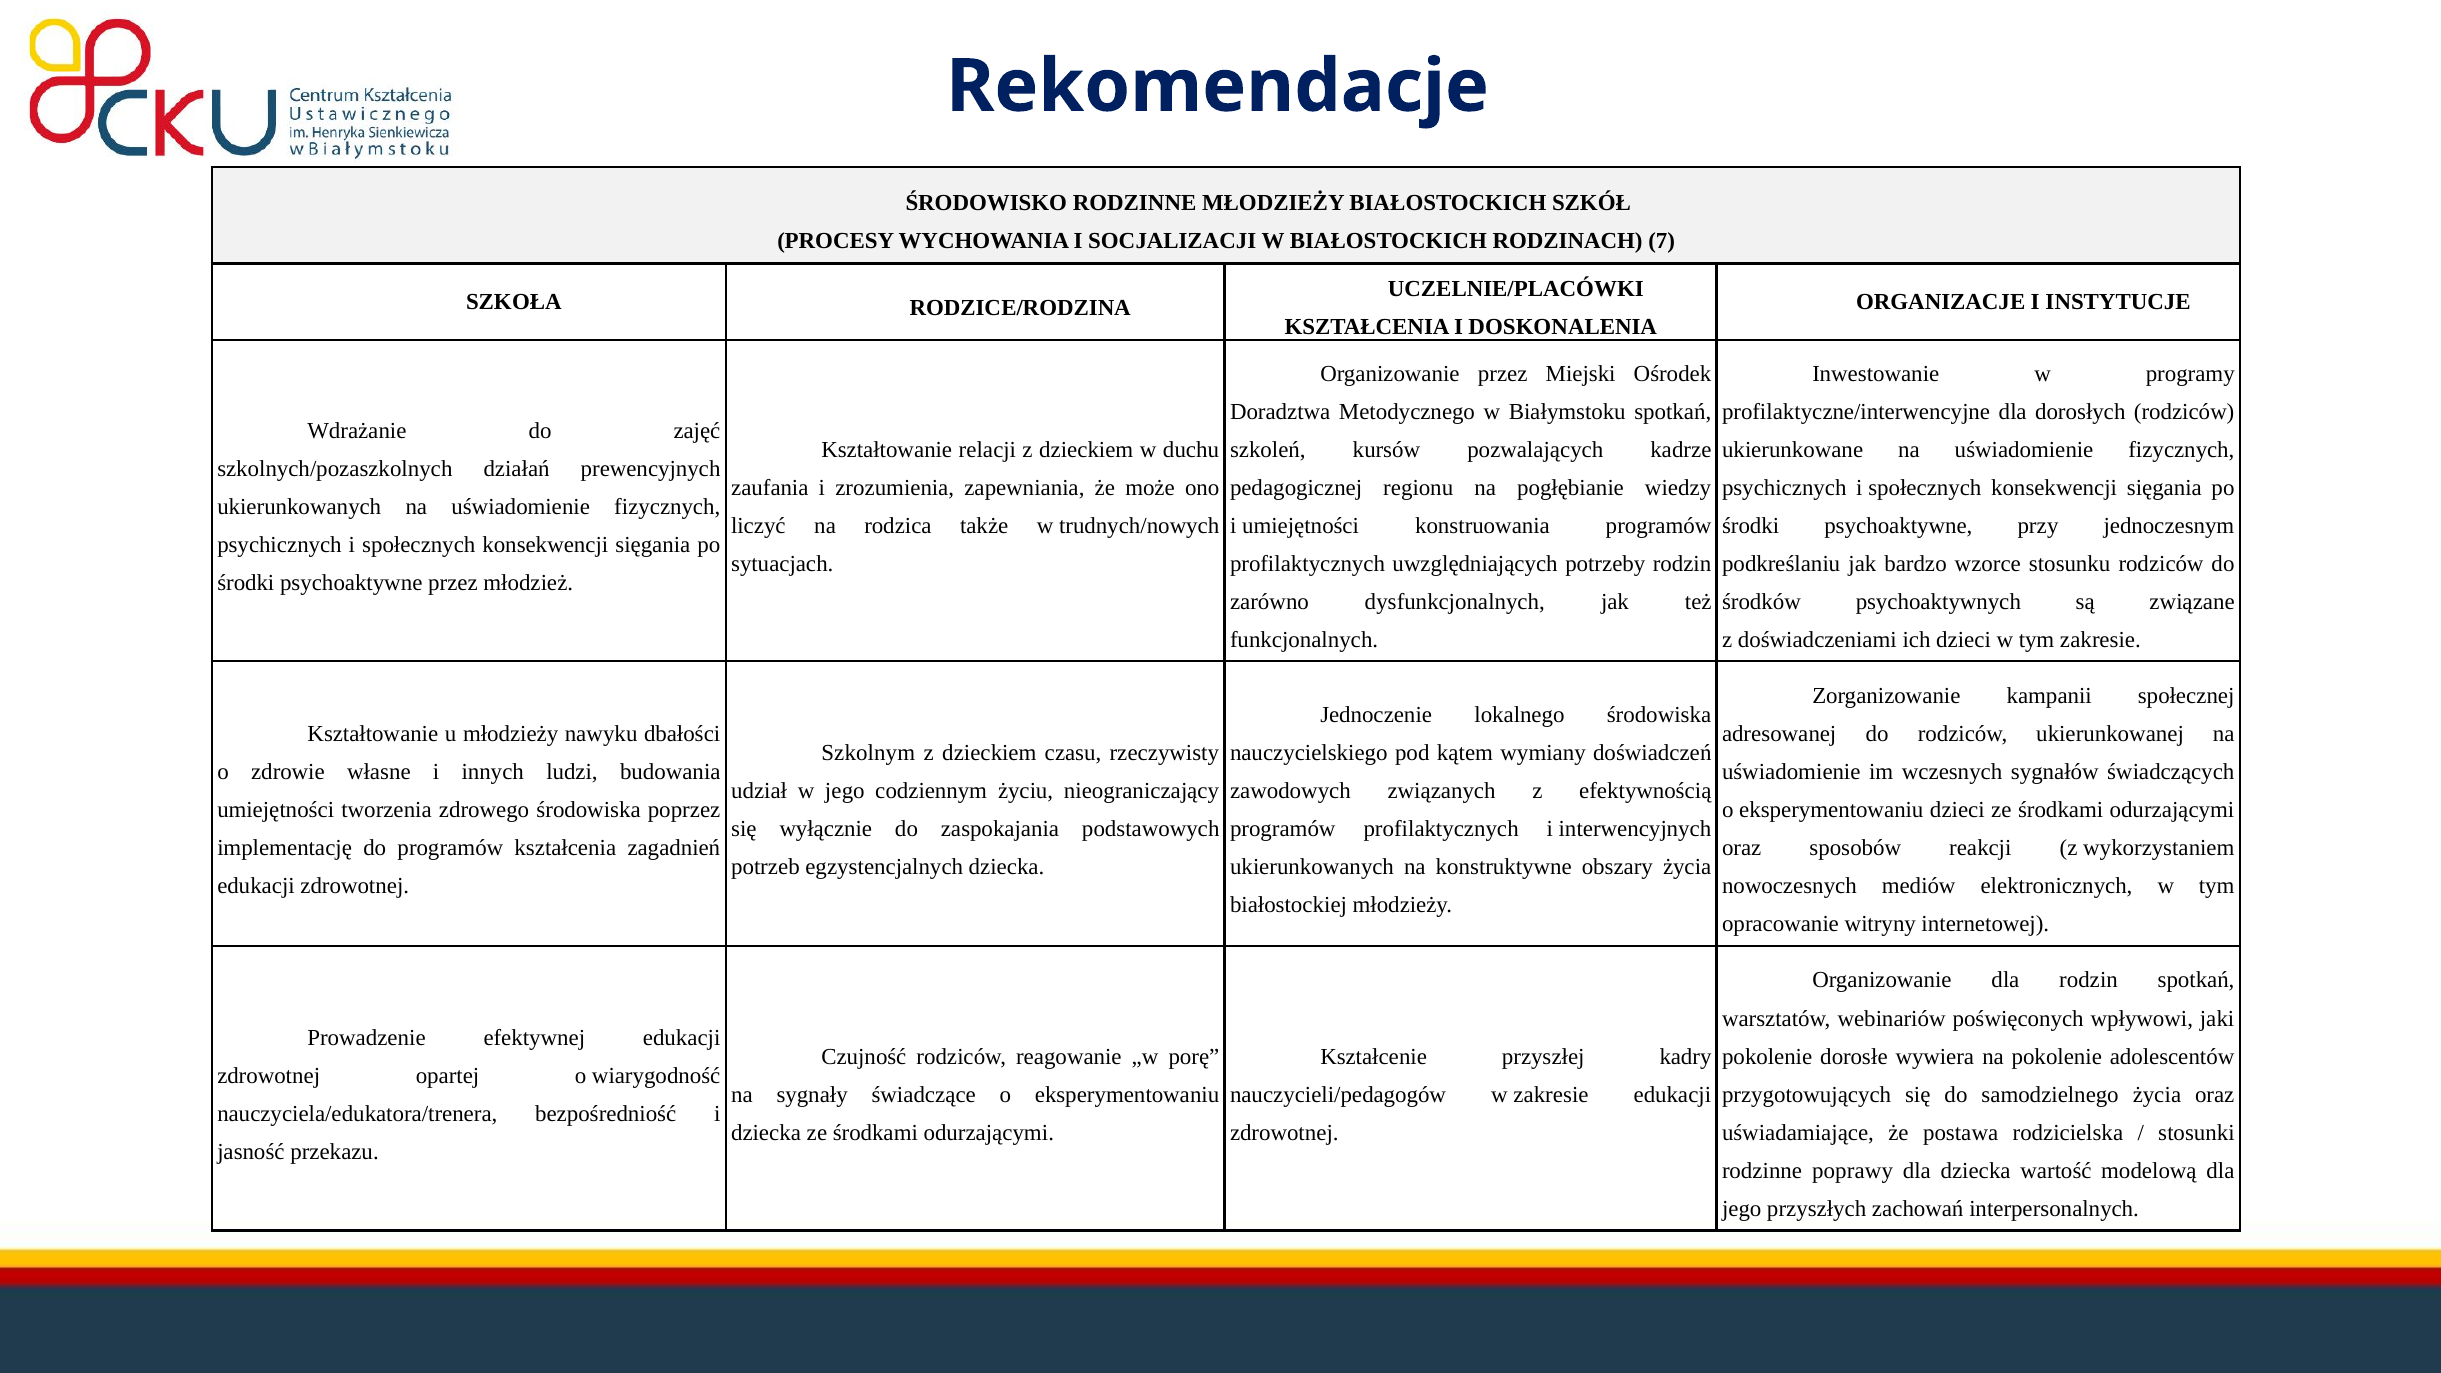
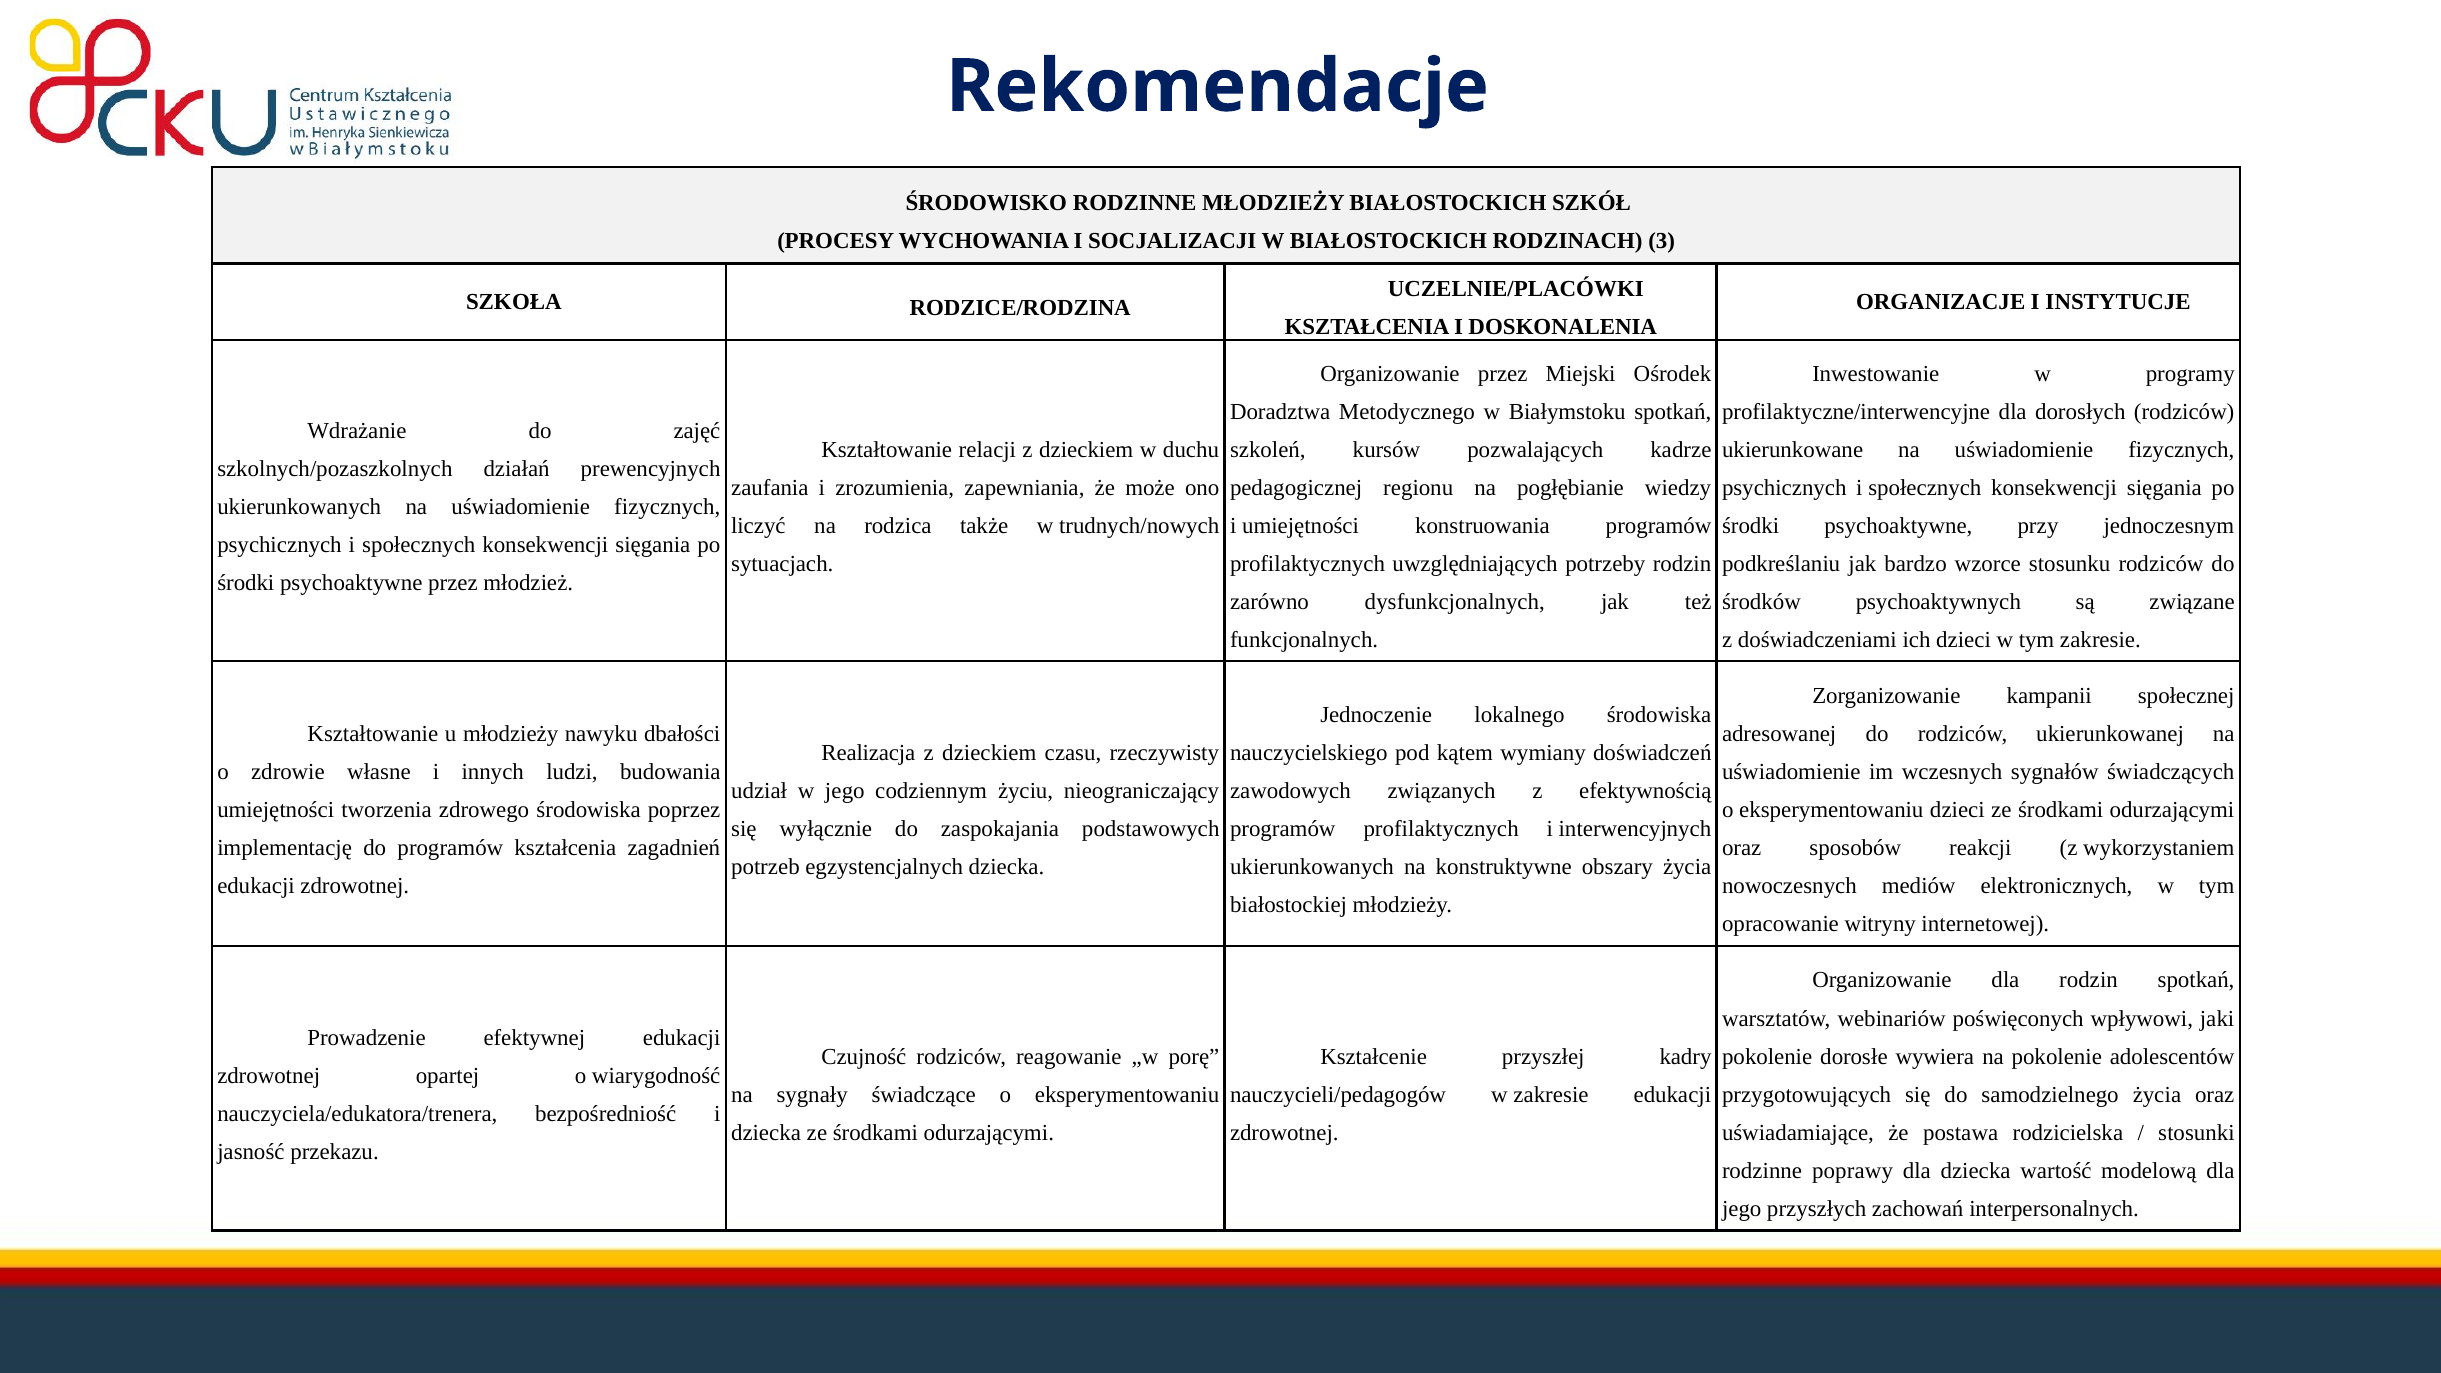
7: 7 -> 3
Szkolnym: Szkolnym -> Realizacja
